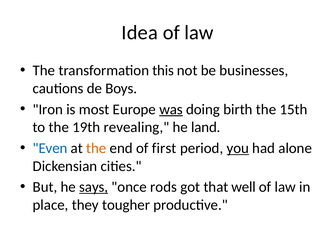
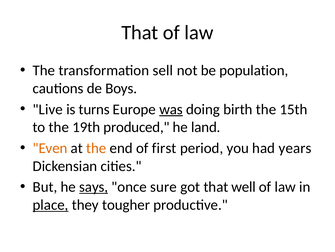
Idea at (140, 32): Idea -> That
this: this -> sell
businesses: businesses -> population
Iron: Iron -> Live
most: most -> turns
revealing: revealing -> produced
Even colour: blue -> orange
you underline: present -> none
alone: alone -> years
rods: rods -> sure
place underline: none -> present
